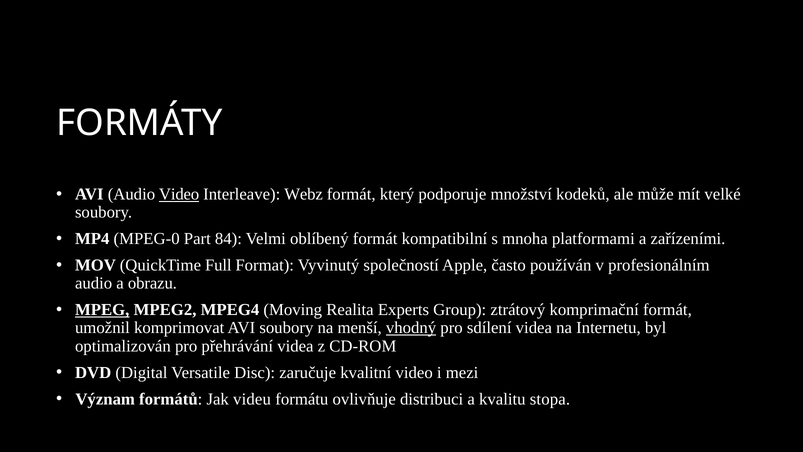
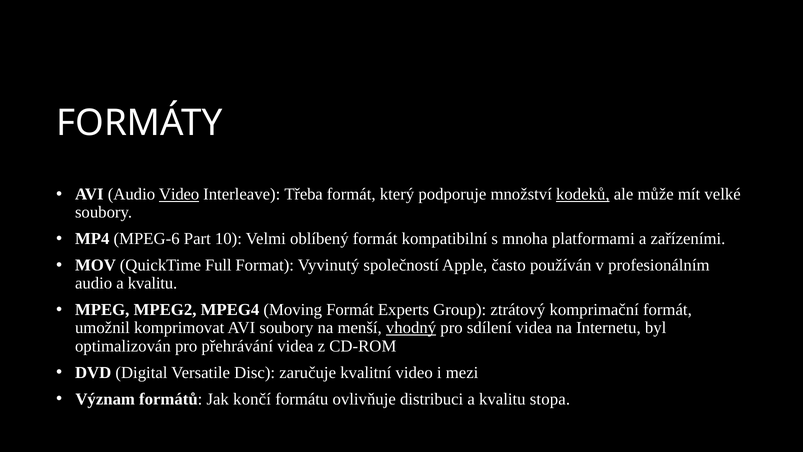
Webz: Webz -> Třeba
kodeků underline: none -> present
MPEG-0: MPEG-0 -> MPEG-6
84: 84 -> 10
obrazu at (152, 283): obrazu -> kvalitu
MPEG underline: present -> none
Moving Realita: Realita -> Formát
videu: videu -> končí
